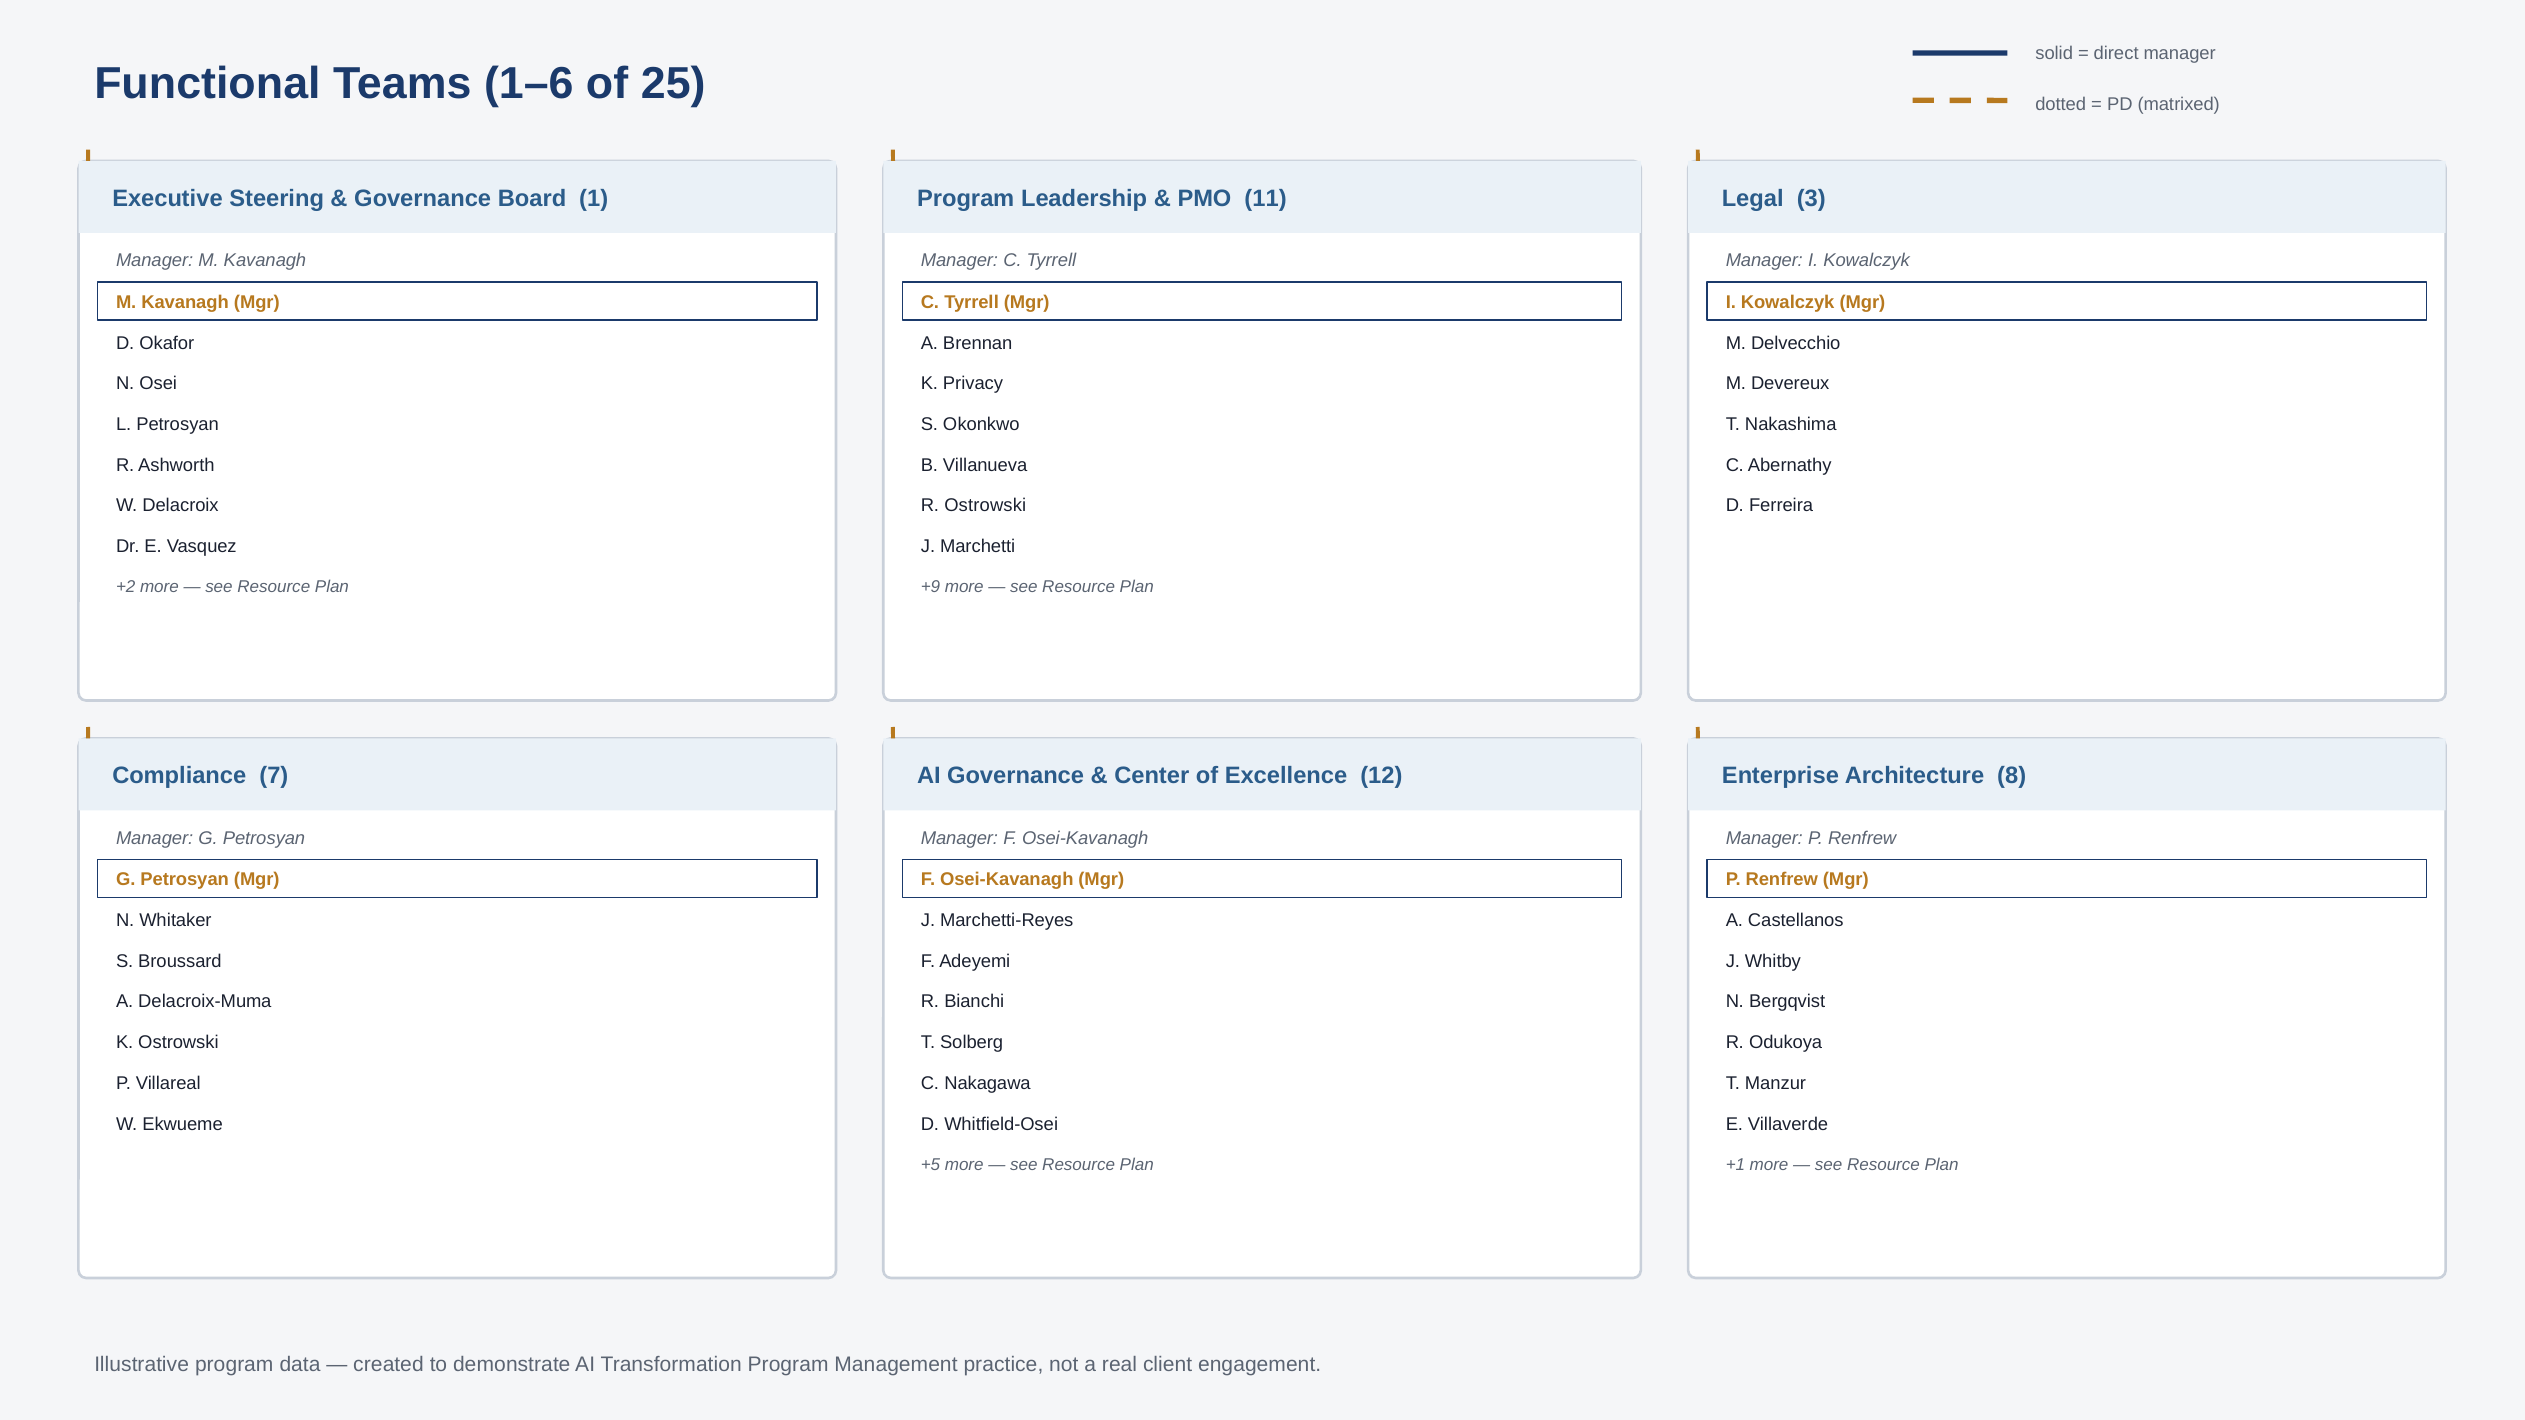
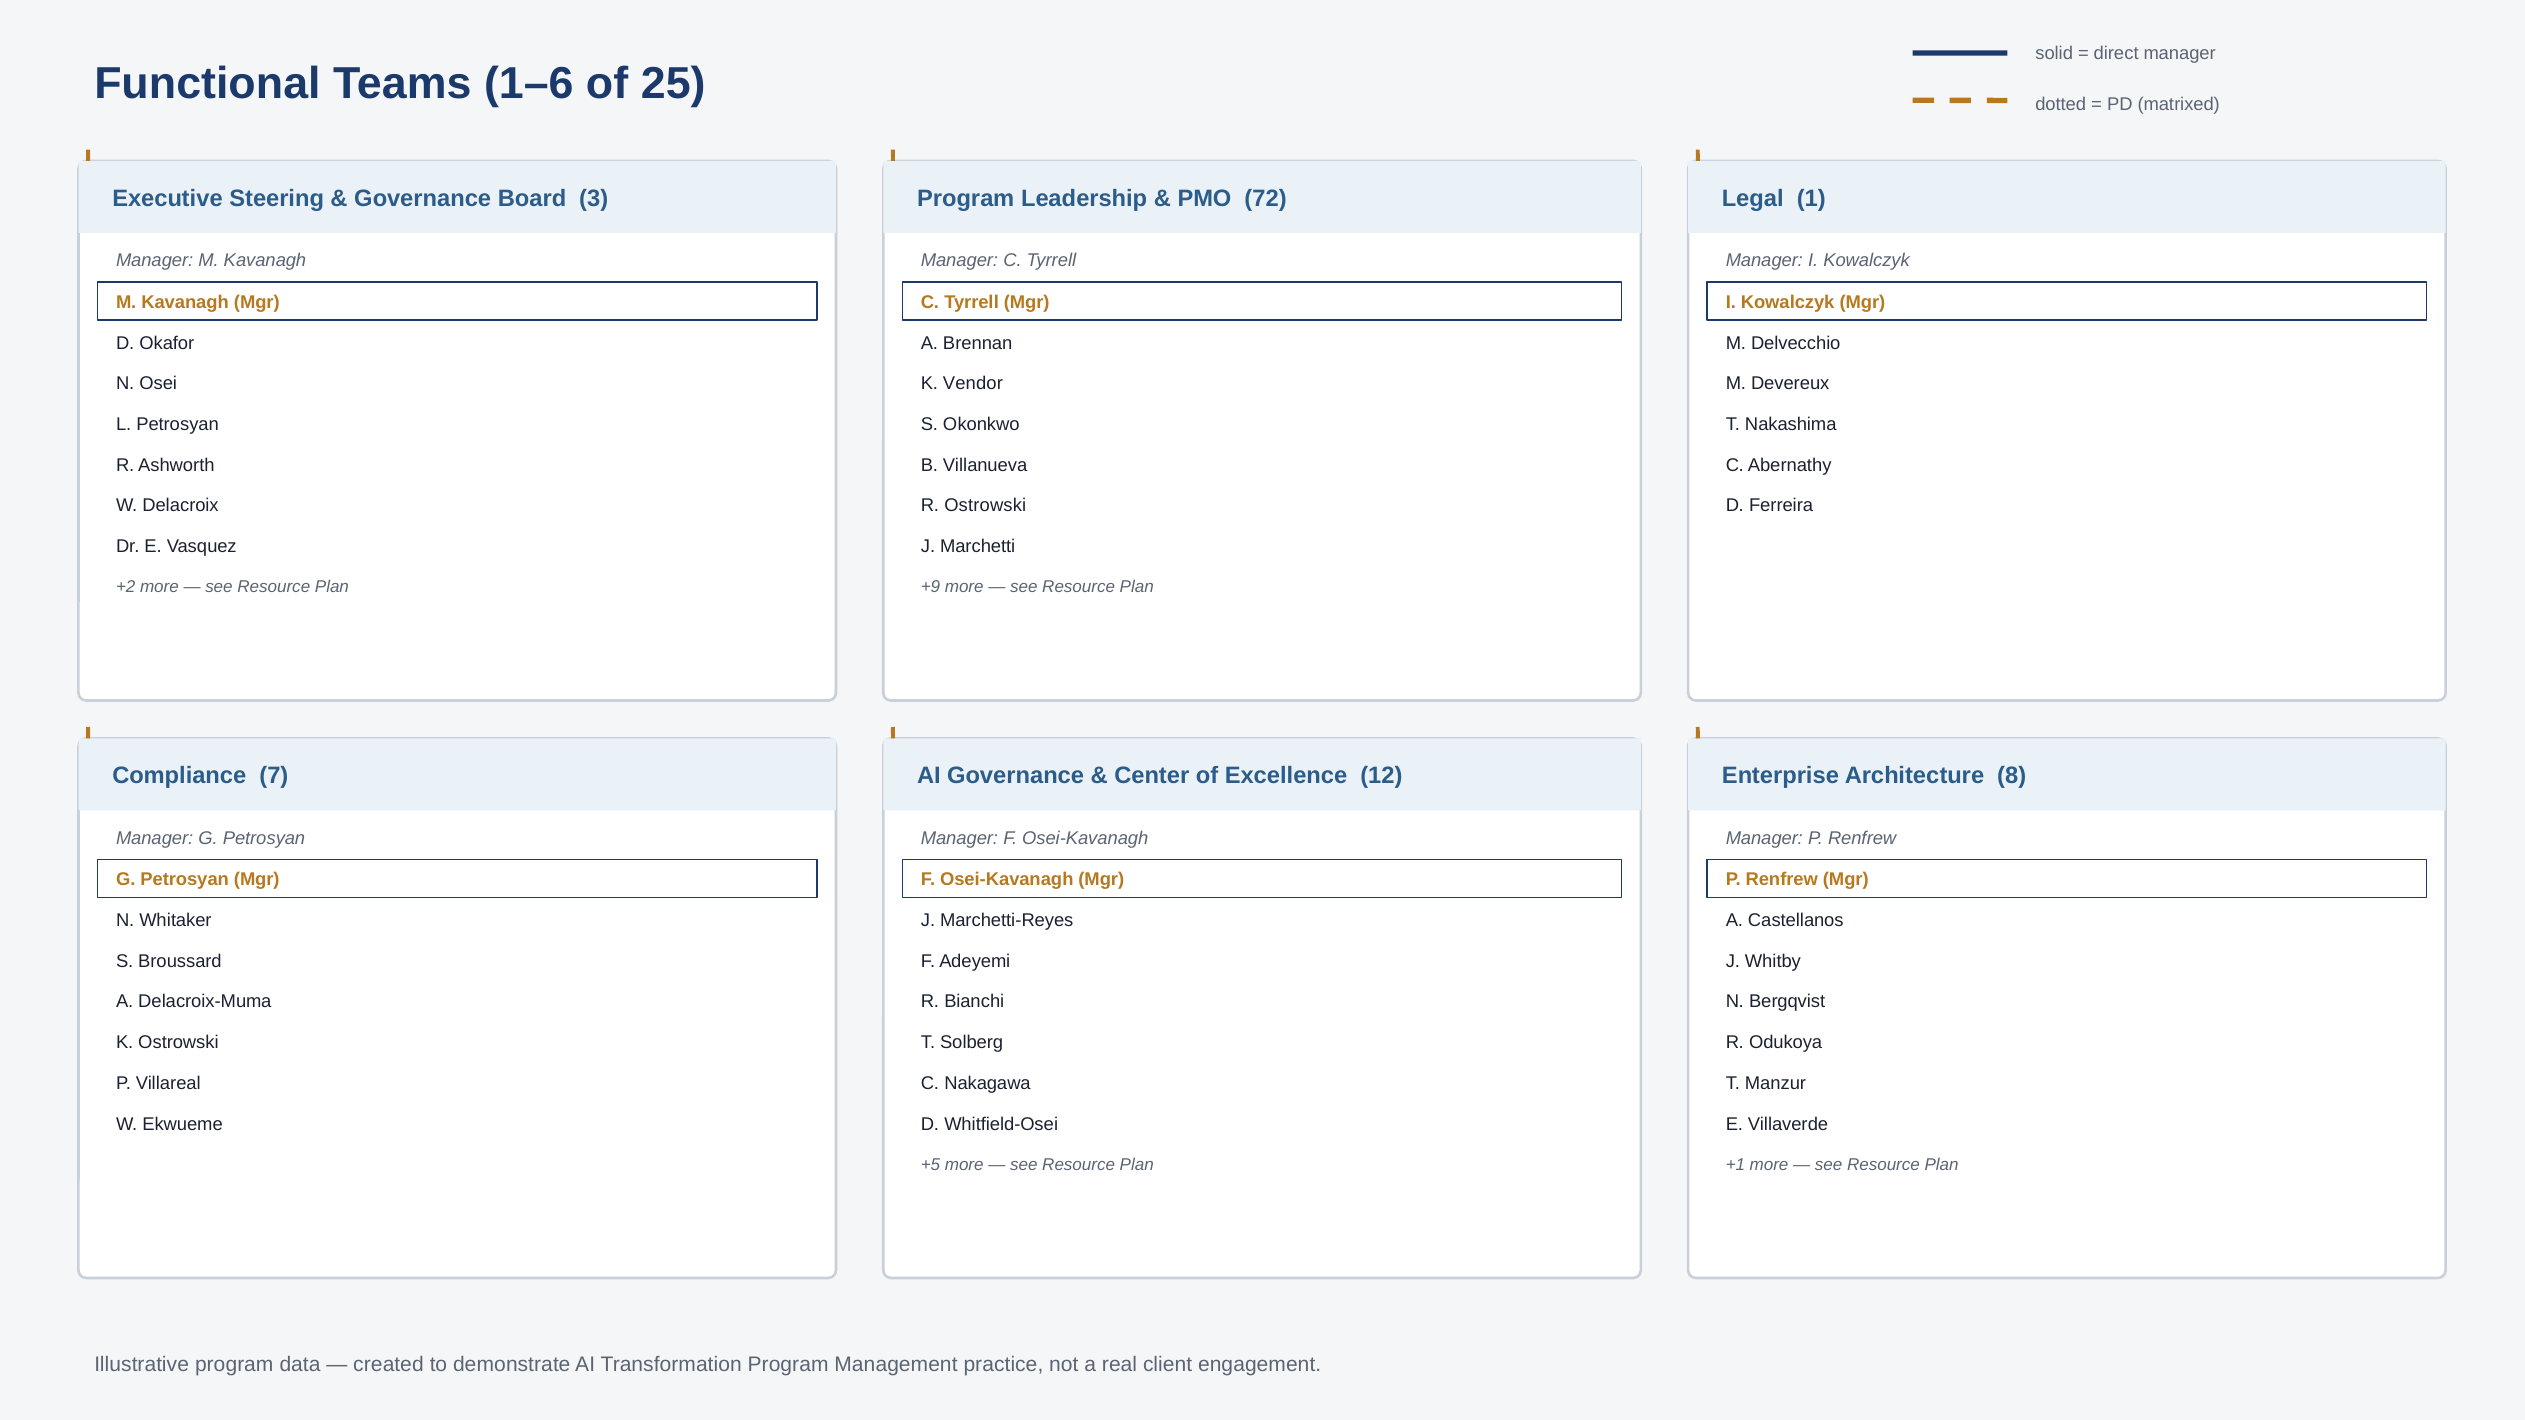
1: 1 -> 3
11: 11 -> 72
3: 3 -> 1
Privacy: Privacy -> Vendor
